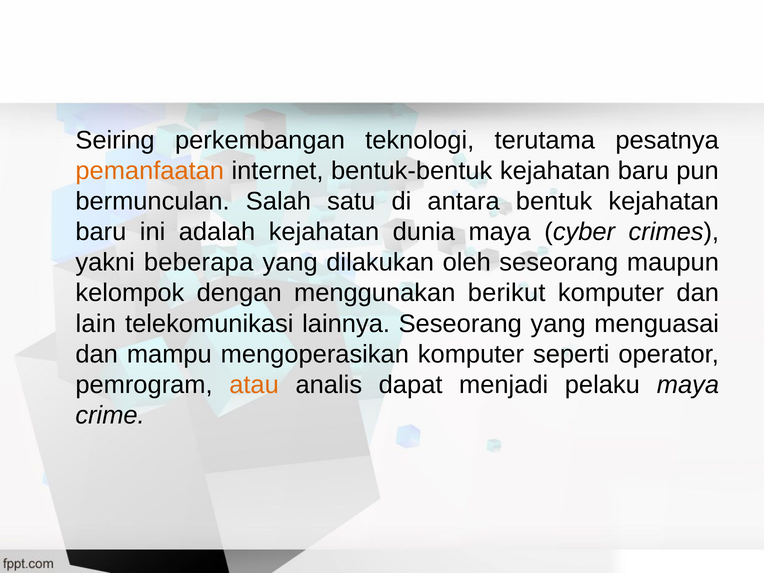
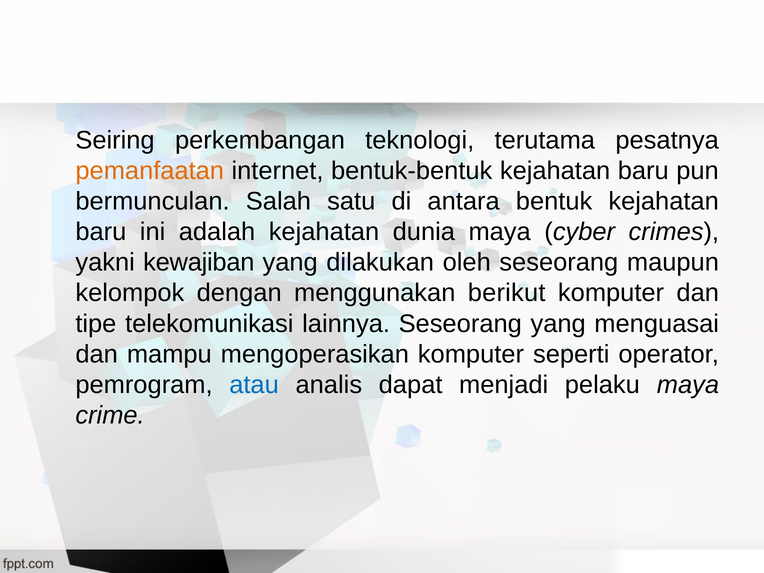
beberapa: beberapa -> kewajiban
lain: lain -> tipe
atau colour: orange -> blue
